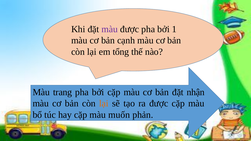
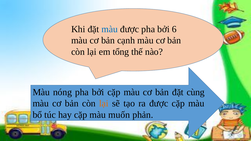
màu at (110, 29) colour: purple -> blue
1: 1 -> 6
trang: trang -> nóng
nhận: nhận -> cùng
